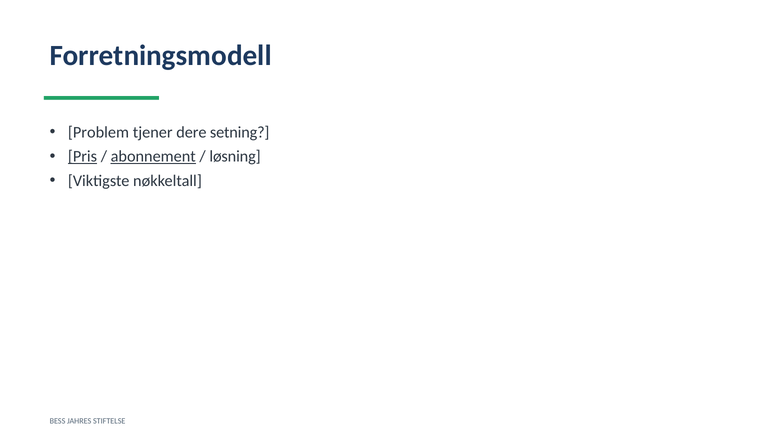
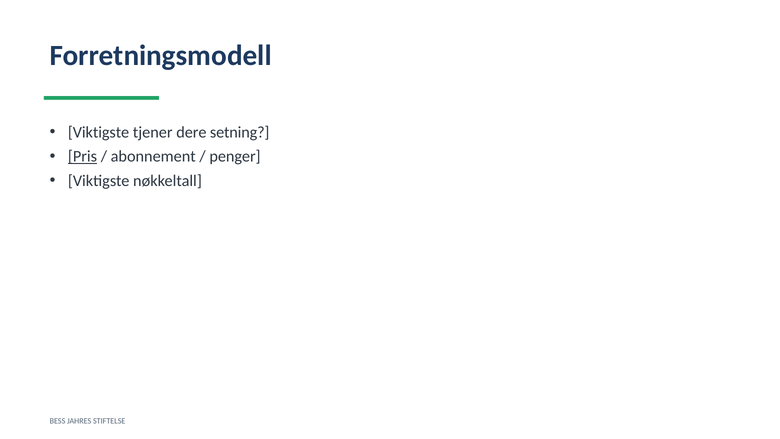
Problem at (98, 132): Problem -> Viktigste
abonnement underline: present -> none
løsning: løsning -> penger
